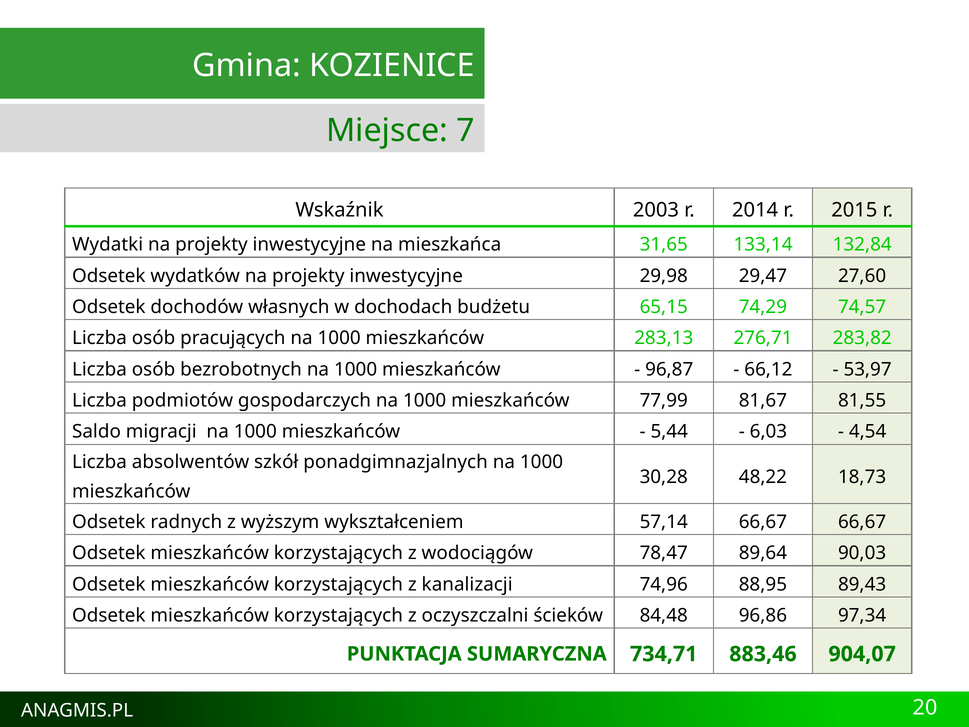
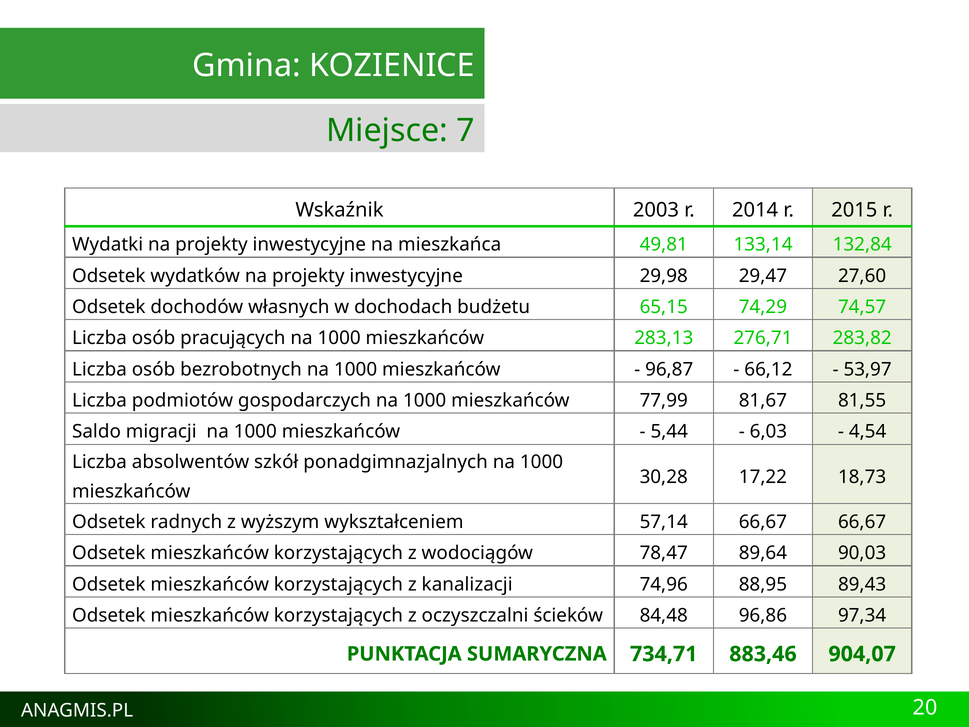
31,65: 31,65 -> 49,81
48,22: 48,22 -> 17,22
